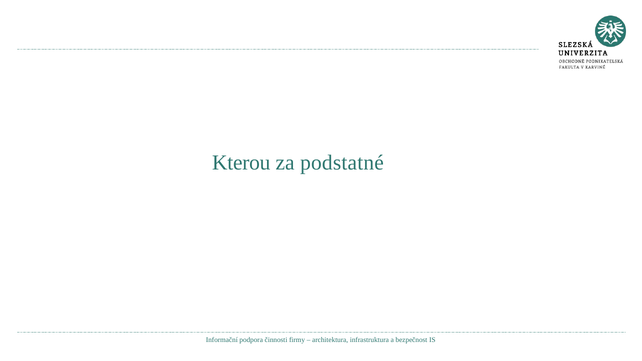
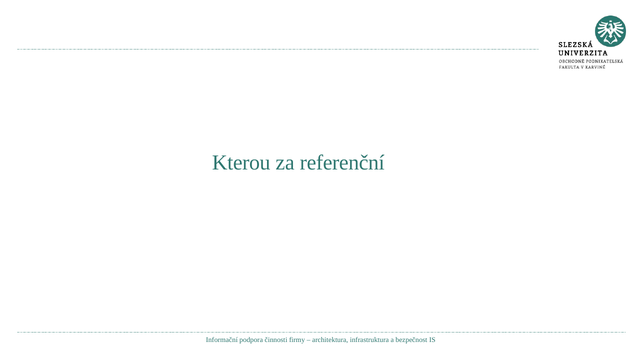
podstatné: podstatné -> referenční
